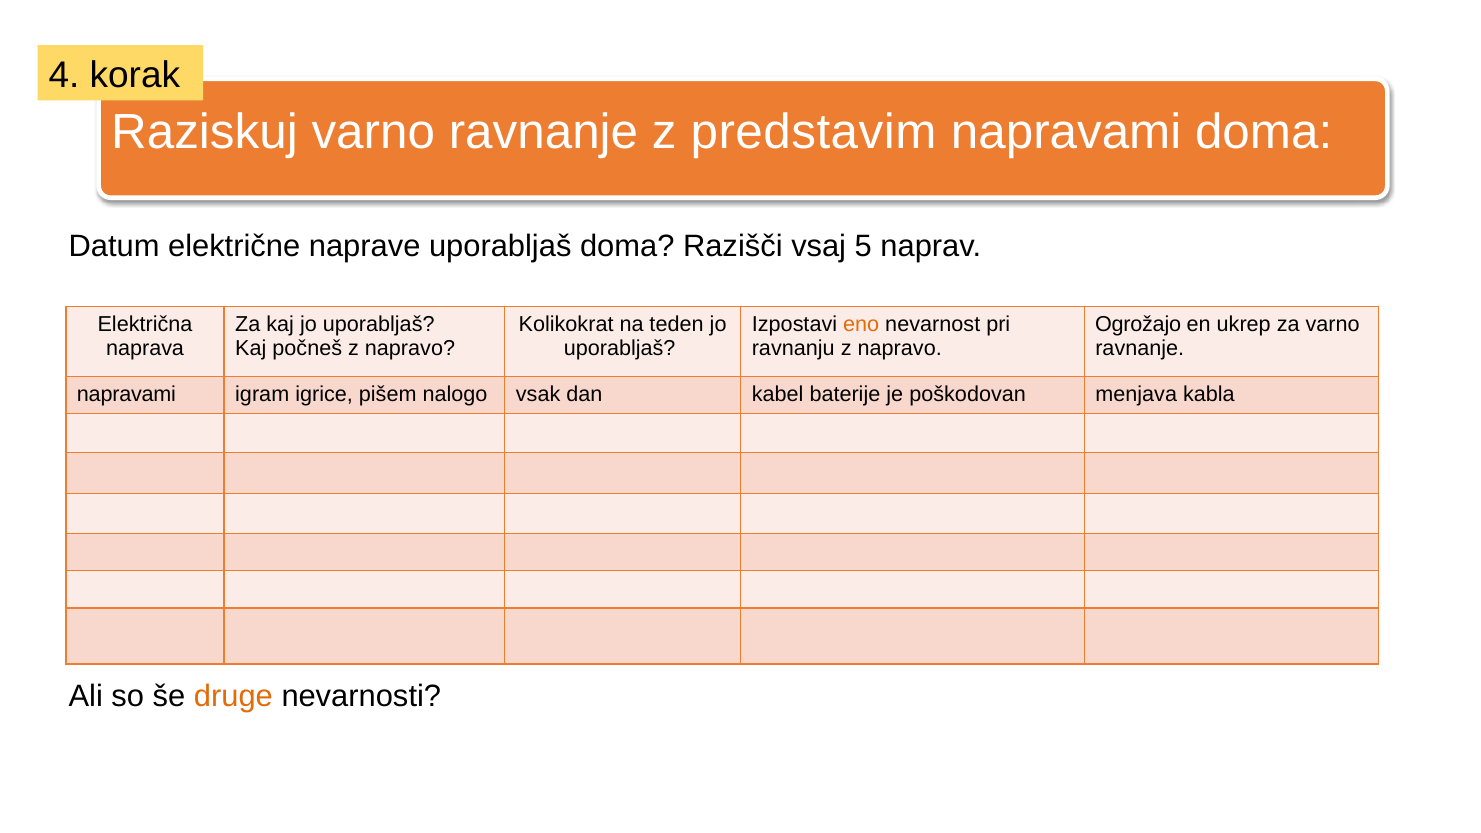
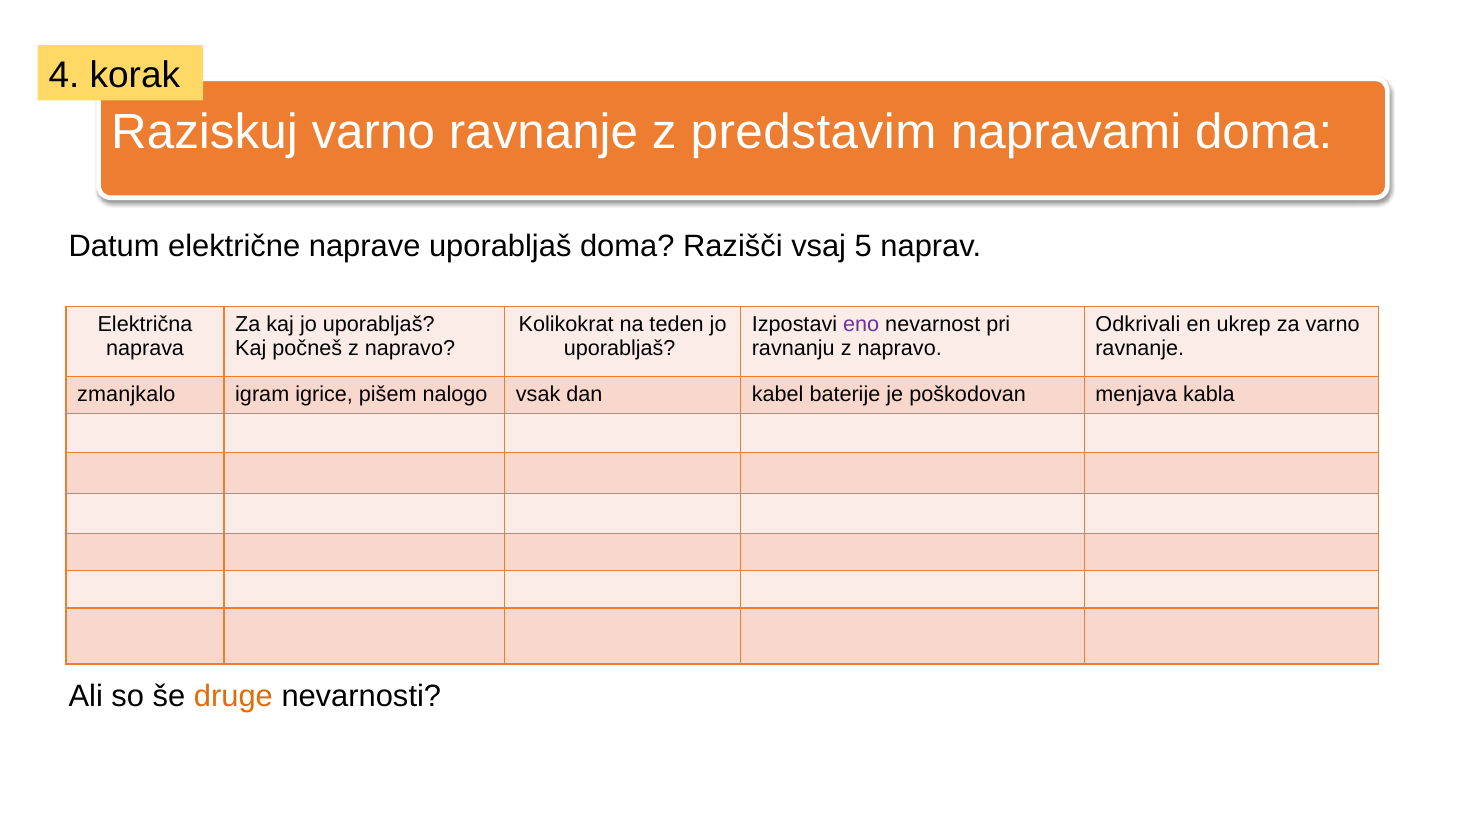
eno colour: orange -> purple
Ogrožajo: Ogrožajo -> Odkrivali
napravami at (126, 394): napravami -> zmanjkalo
